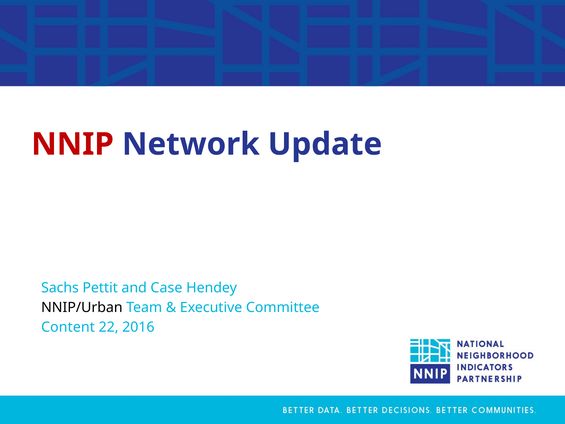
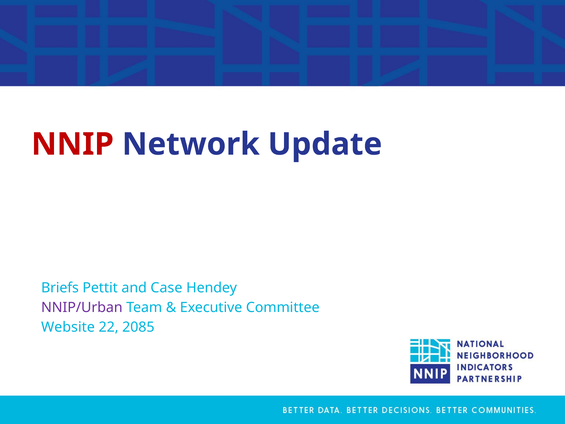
Sachs: Sachs -> Briefs
NNIP/Urban colour: black -> purple
Content: Content -> Website
2016: 2016 -> 2085
